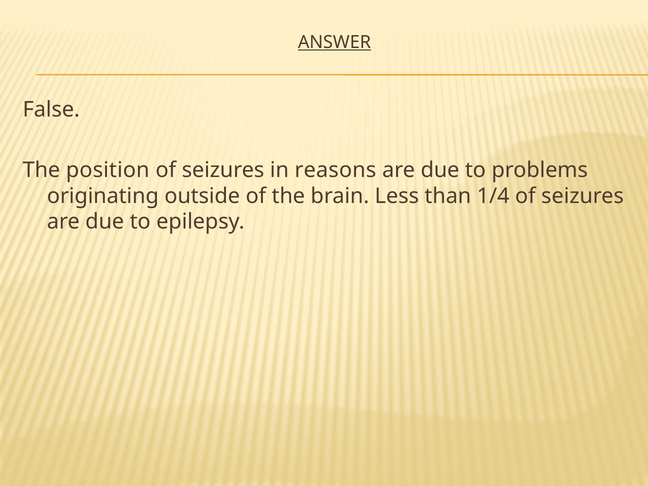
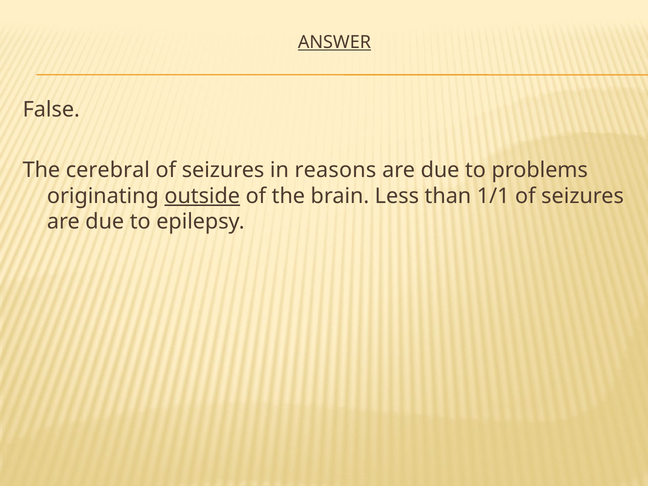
position: position -> cerebral
outside underline: none -> present
1/4: 1/4 -> 1/1
